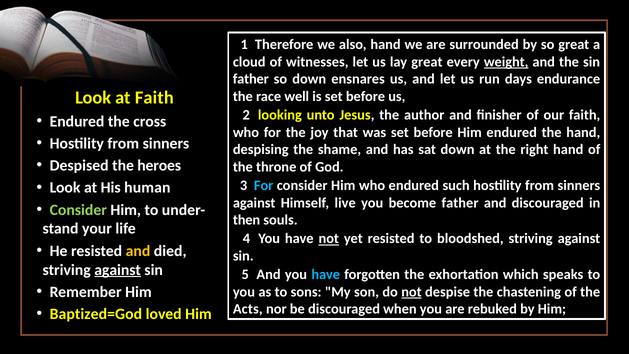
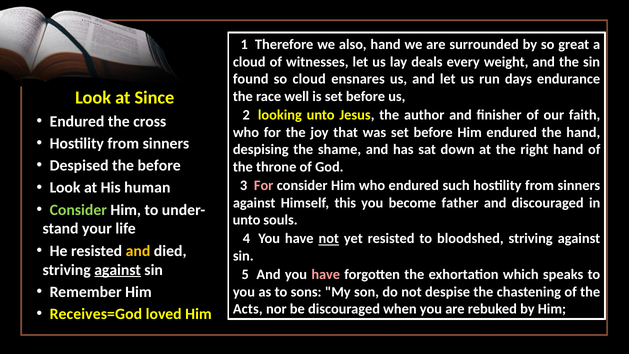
lay great: great -> deals
weight underline: present -> none
father at (251, 79): father -> found
so down: down -> cloud
at Faith: Faith -> Since
the heroes: heroes -> before
For at (264, 185) colour: light blue -> pink
live: live -> this
then at (247, 220): then -> unto
have at (326, 274) colour: light blue -> pink
not at (411, 292) underline: present -> none
Baptized=God: Baptized=God -> Receives=God
